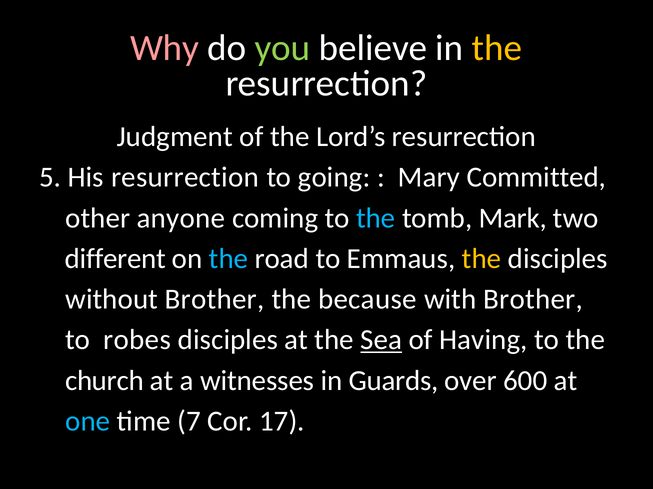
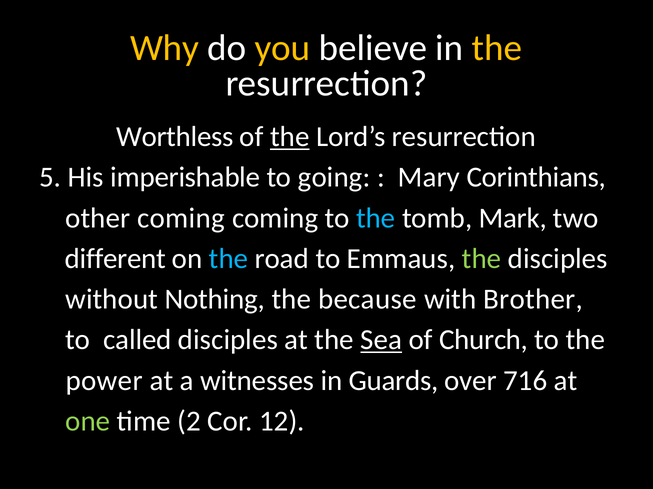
Why colour: pink -> yellow
you colour: light green -> yellow
Judgment: Judgment -> Worthless
the at (290, 137) underline: none -> present
His resurrection: resurrection -> imperishable
Committed: Committed -> Corinthians
other anyone: anyone -> coming
the at (482, 259) colour: yellow -> light green
without Brother: Brother -> Nothing
robes: robes -> called
Having: Having -> Church
church: church -> power
600: 600 -> 716
one colour: light blue -> light green
7: 7 -> 2
17: 17 -> 12
